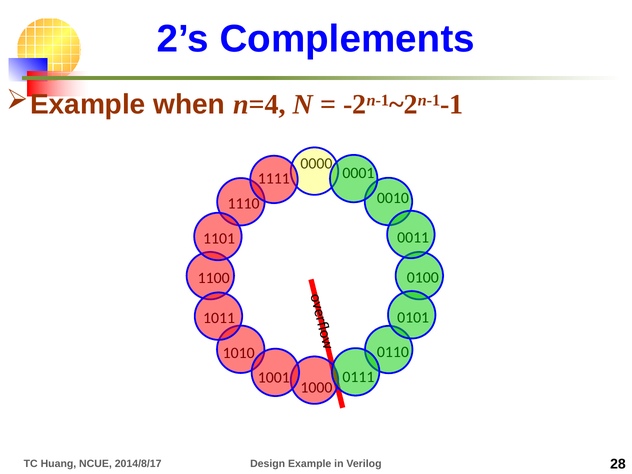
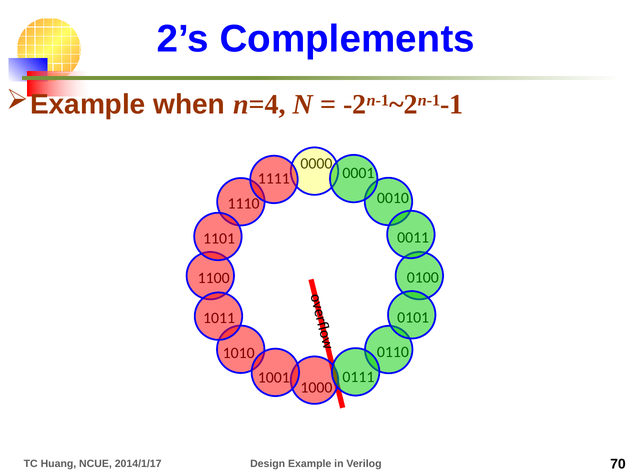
2014/8/17: 2014/8/17 -> 2014/1/17
28: 28 -> 70
